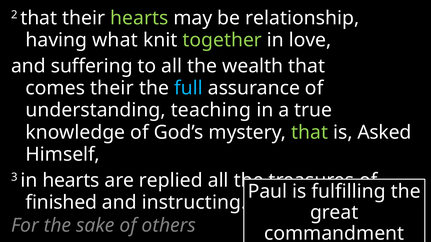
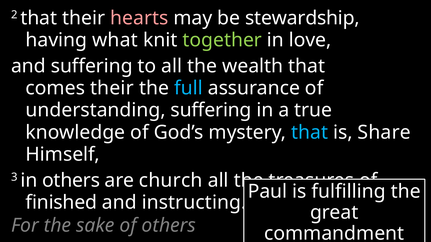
hearts at (139, 18) colour: light green -> pink
relationship: relationship -> stewardship
understanding teaching: teaching -> suffering
that at (310, 133) colour: light green -> light blue
Asked: Asked -> Share
in hearts: hearts -> others
replied: replied -> church
